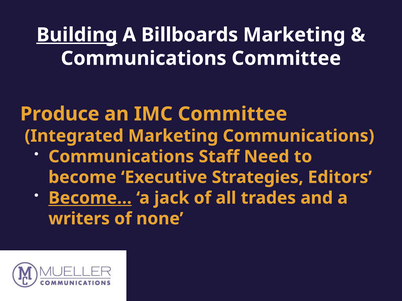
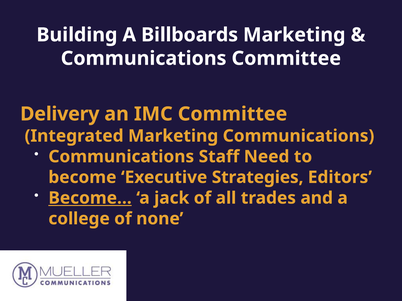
Building underline: present -> none
Produce: Produce -> Delivery
writers: writers -> college
